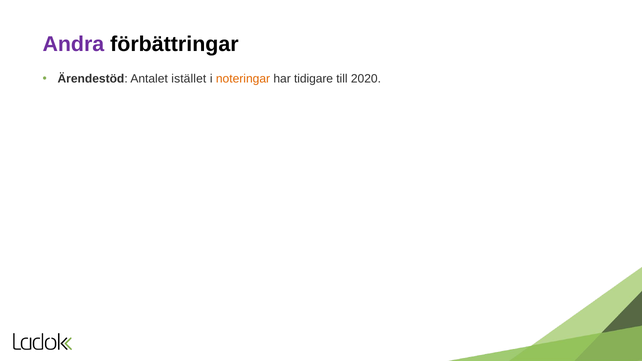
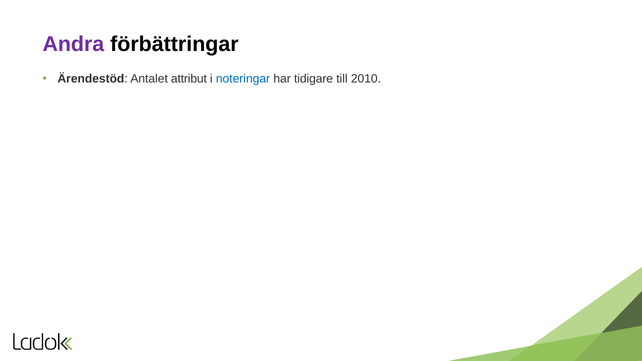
istället: istället -> attribut
noteringar colour: orange -> blue
2020: 2020 -> 2010
